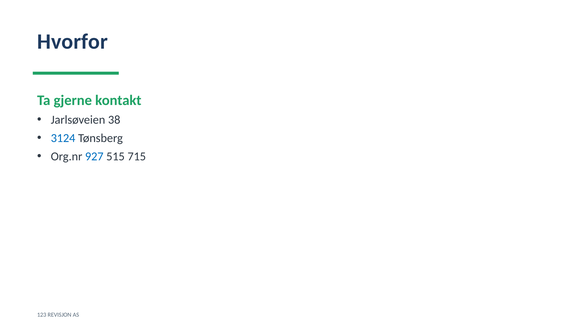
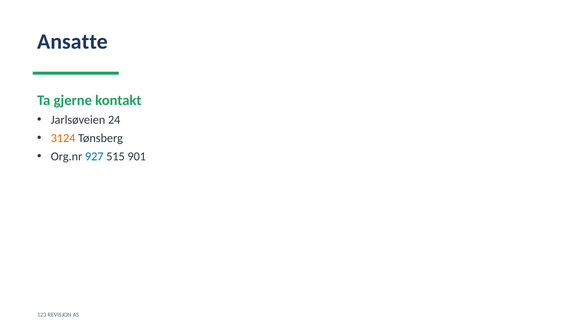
Hvorfor: Hvorfor -> Ansatte
38: 38 -> 24
3124 colour: blue -> orange
715: 715 -> 901
